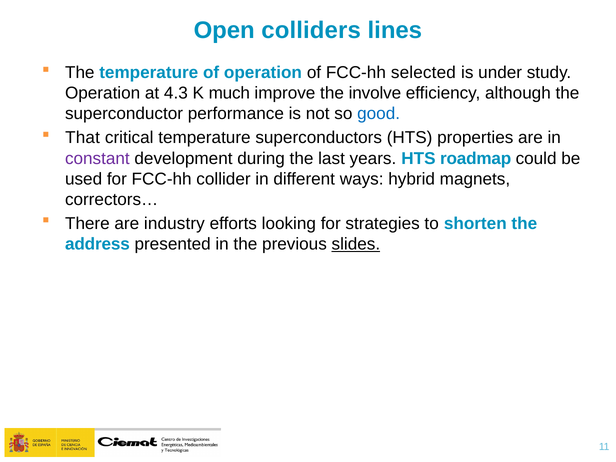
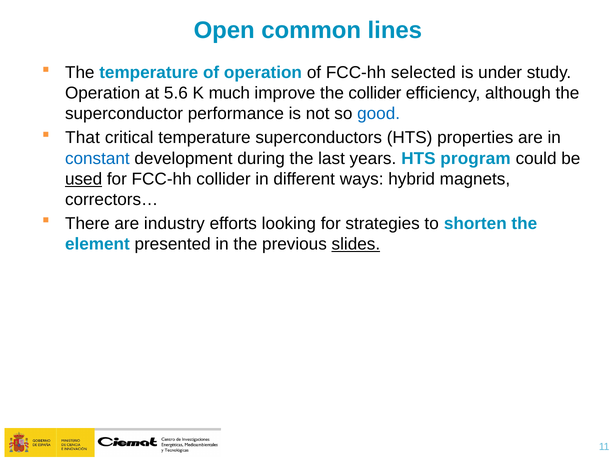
colliders: colliders -> common
4.3: 4.3 -> 5.6
the involve: involve -> collider
constant colour: purple -> blue
roadmap: roadmap -> program
used underline: none -> present
address: address -> element
